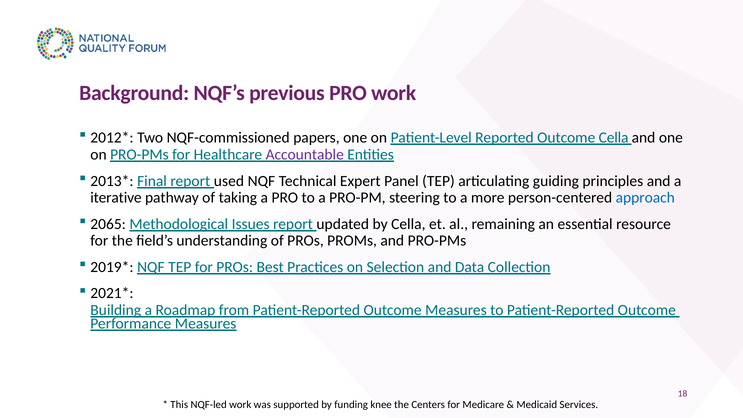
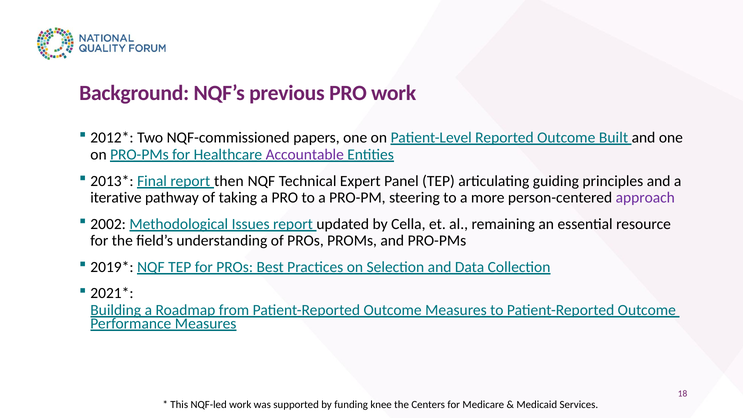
Outcome Cella: Cella -> Built
used: used -> then
approach colour: blue -> purple
2065: 2065 -> 2002
